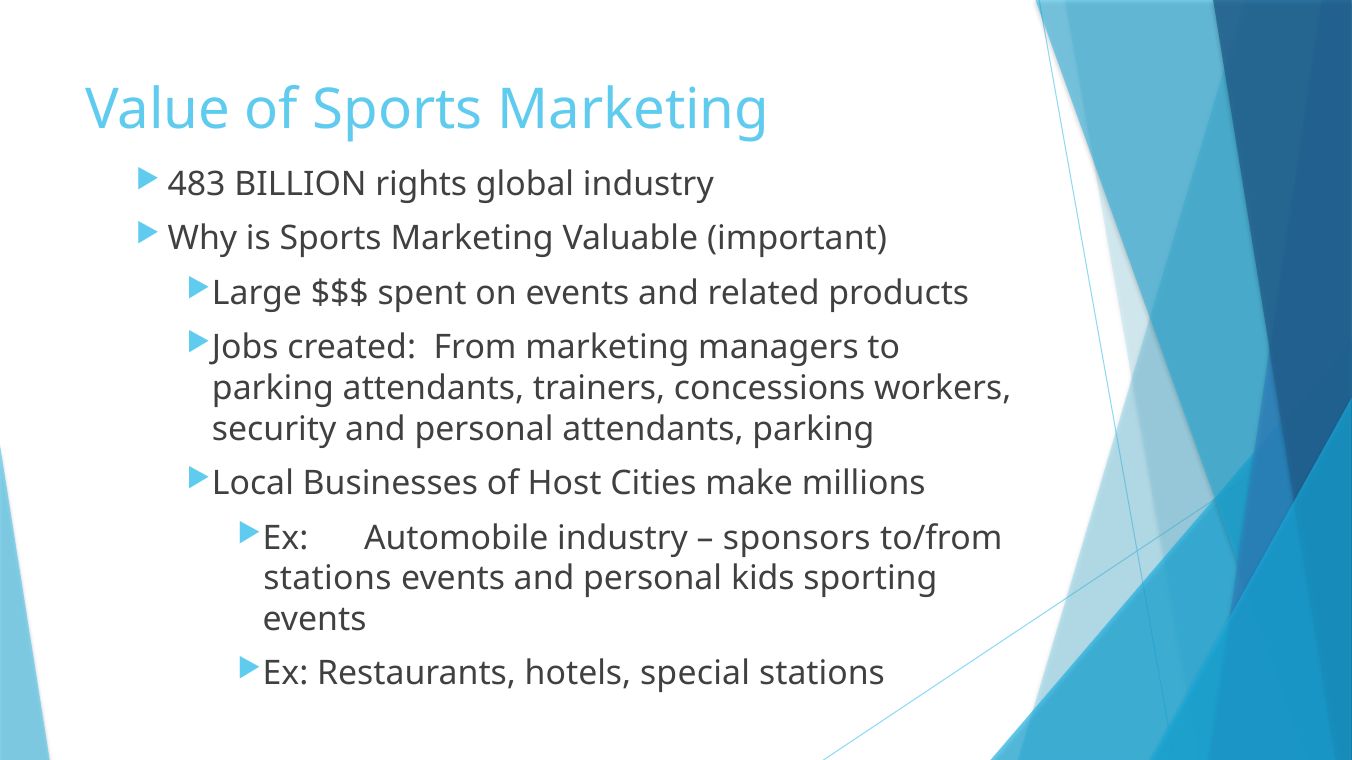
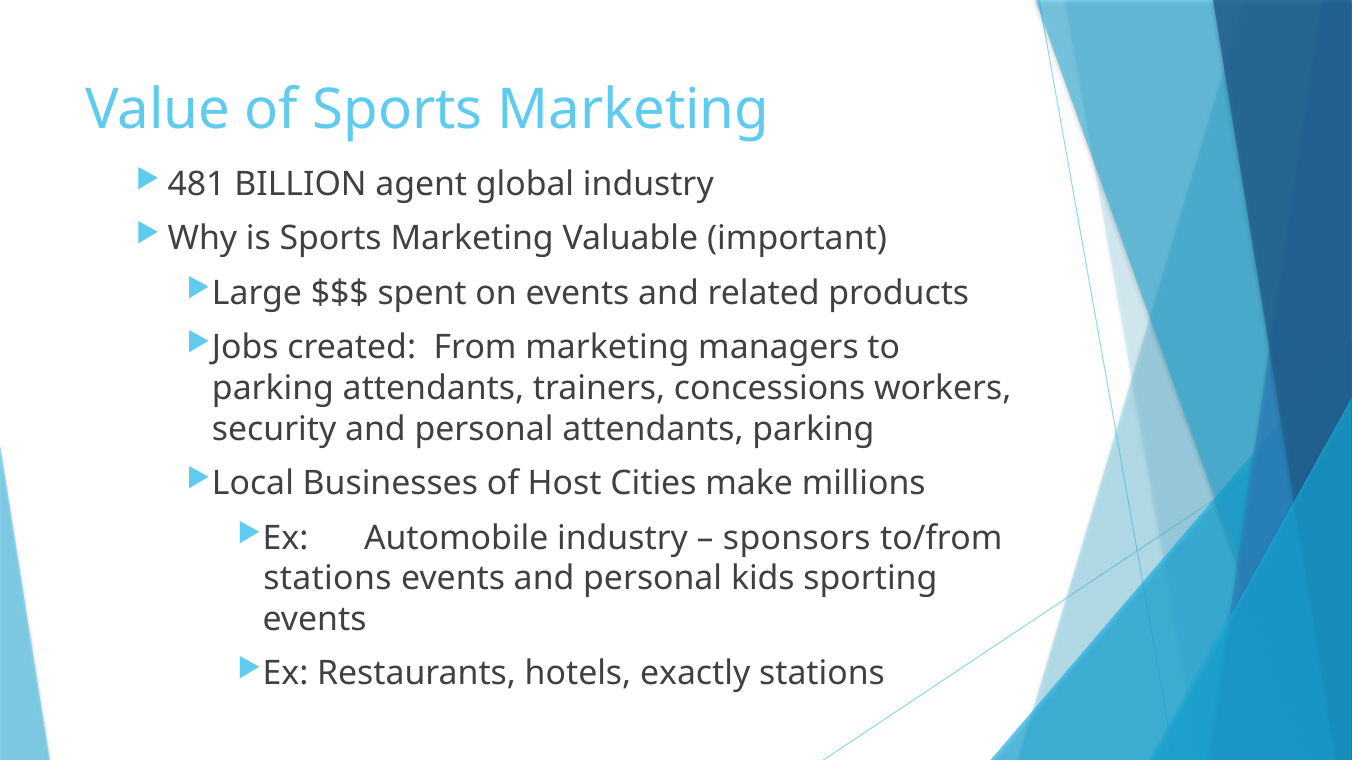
483: 483 -> 481
rights: rights -> agent
special: special -> exactly
